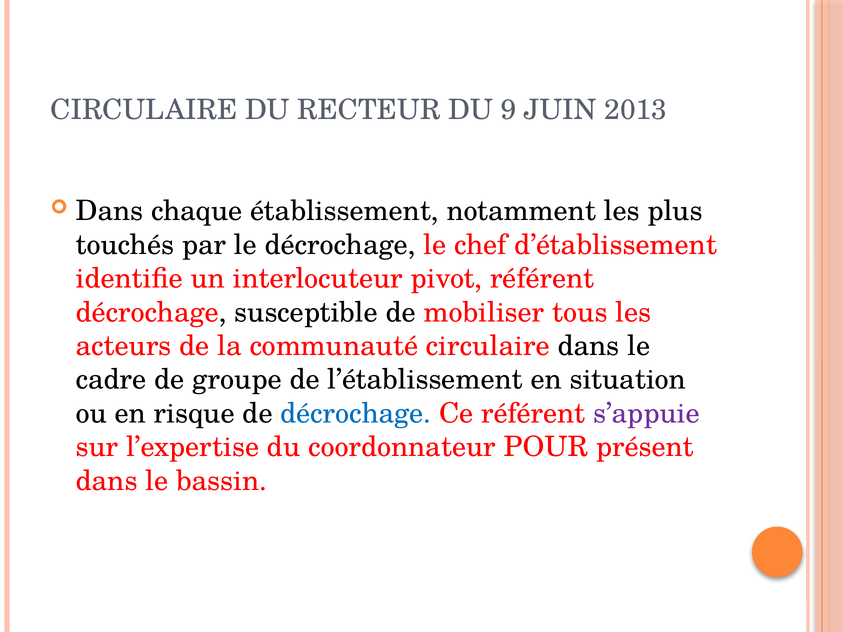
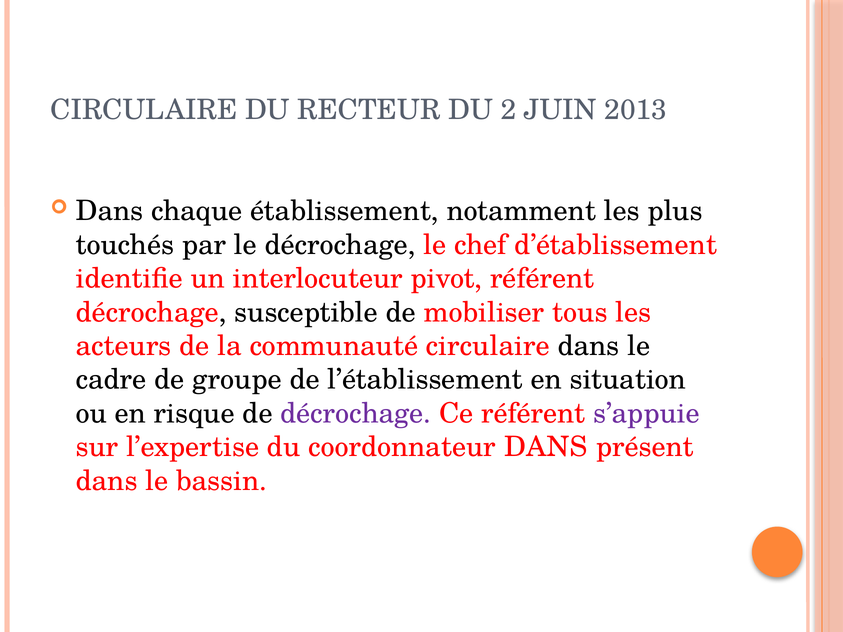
9: 9 -> 2
décrochage at (356, 414) colour: blue -> purple
coordonnateur POUR: POUR -> DANS
